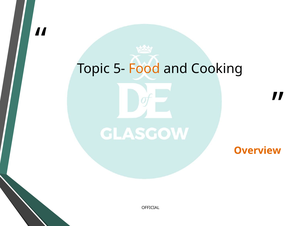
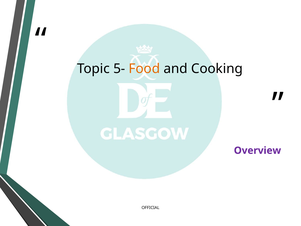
Overview colour: orange -> purple
